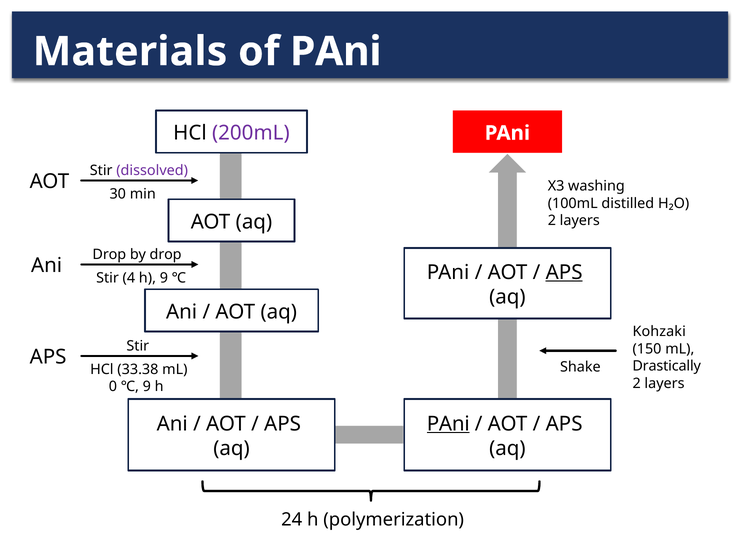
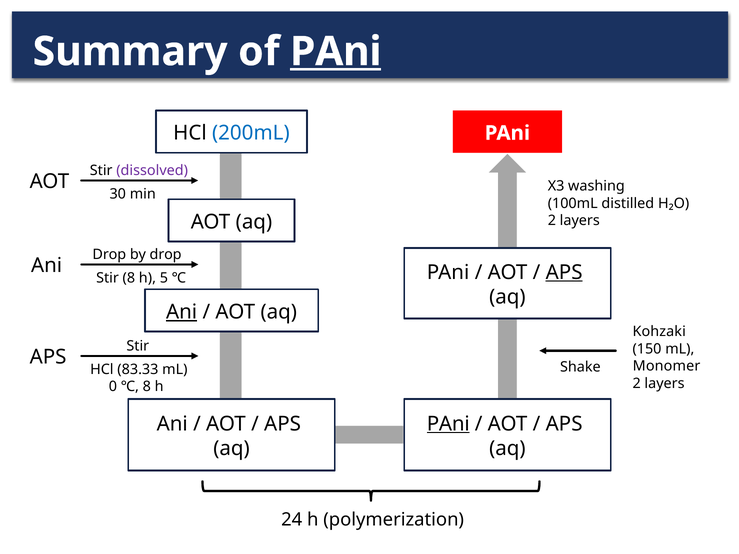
Materials: Materials -> Summary
PAni at (336, 52) underline: none -> present
200mL colour: purple -> blue
Stir 4: 4 -> 8
h 9: 9 -> 5
Ani at (182, 312) underline: none -> present
Drastically: Drastically -> Monomer
33.38: 33.38 -> 83.33
9 at (147, 387): 9 -> 8
